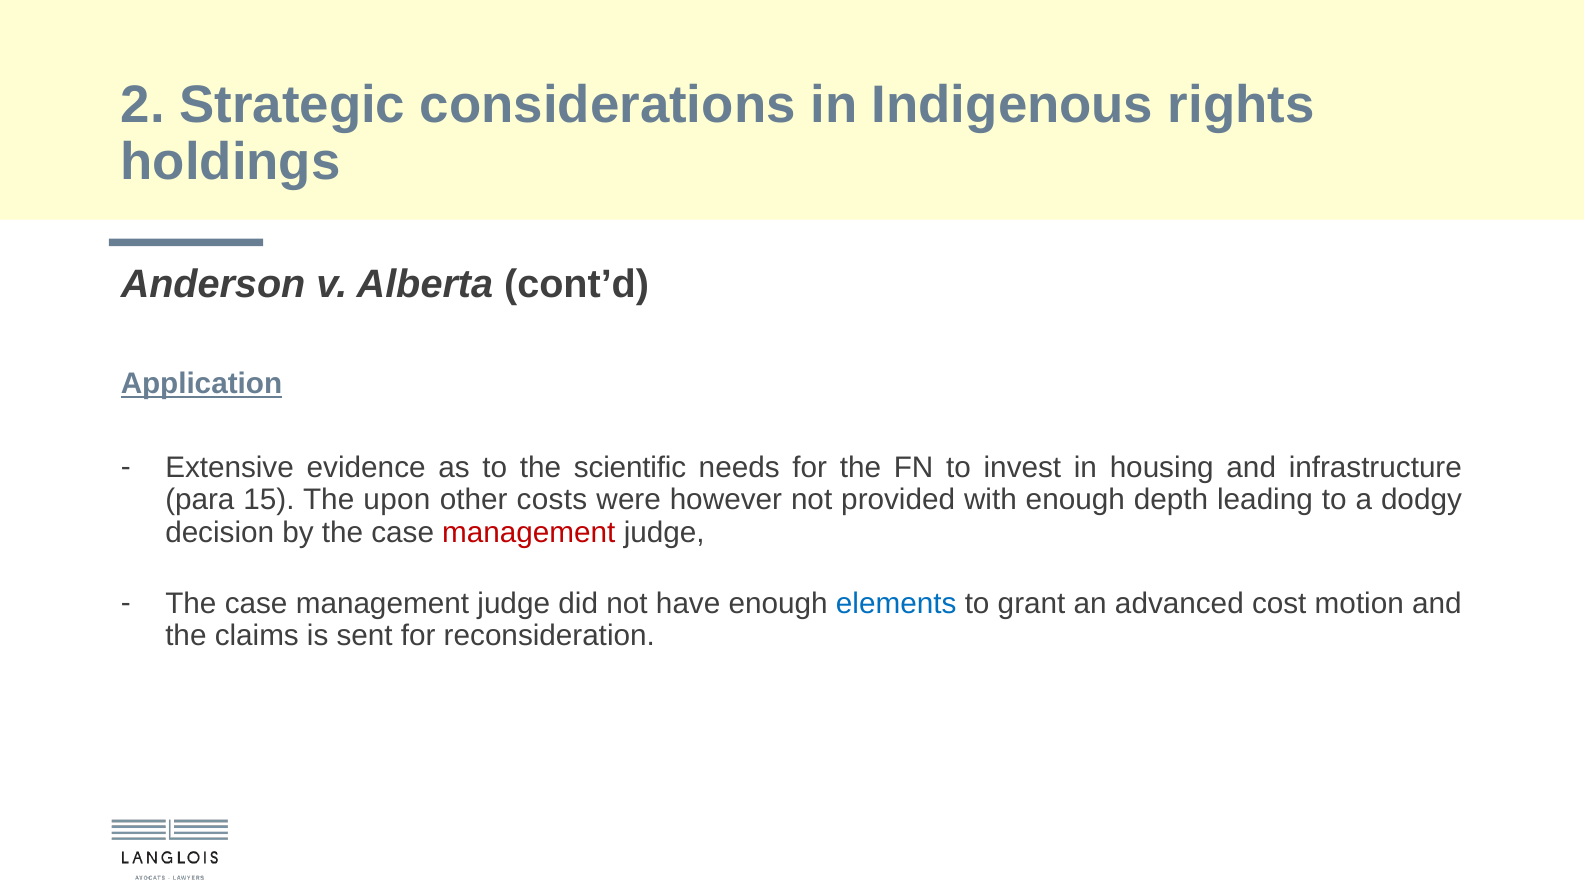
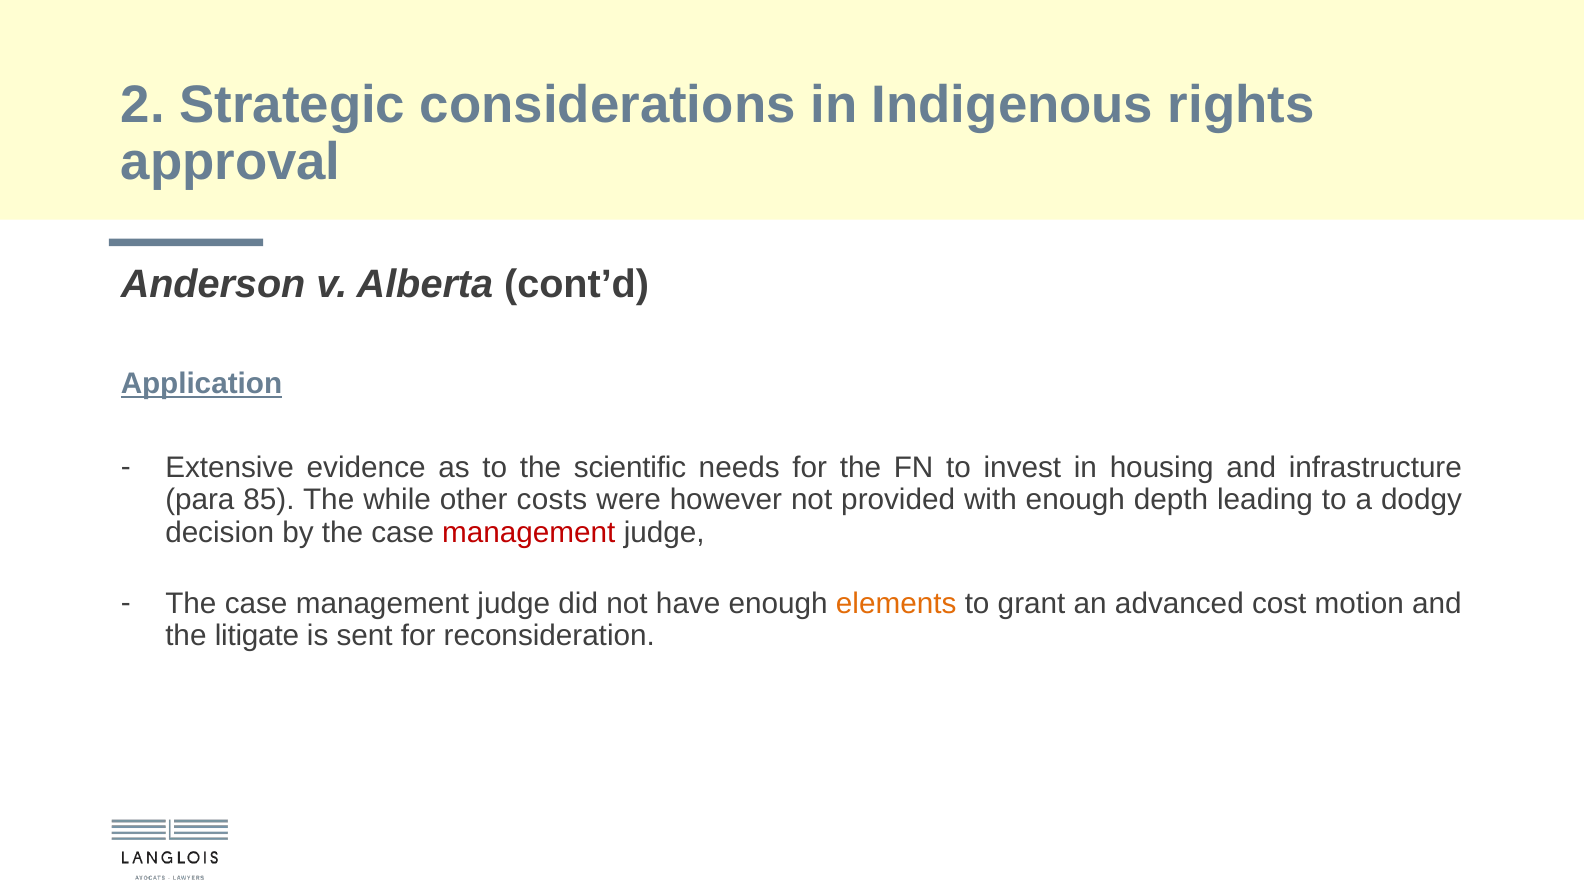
holdings: holdings -> approval
15: 15 -> 85
upon: upon -> while
elements colour: blue -> orange
claims: claims -> litigate
